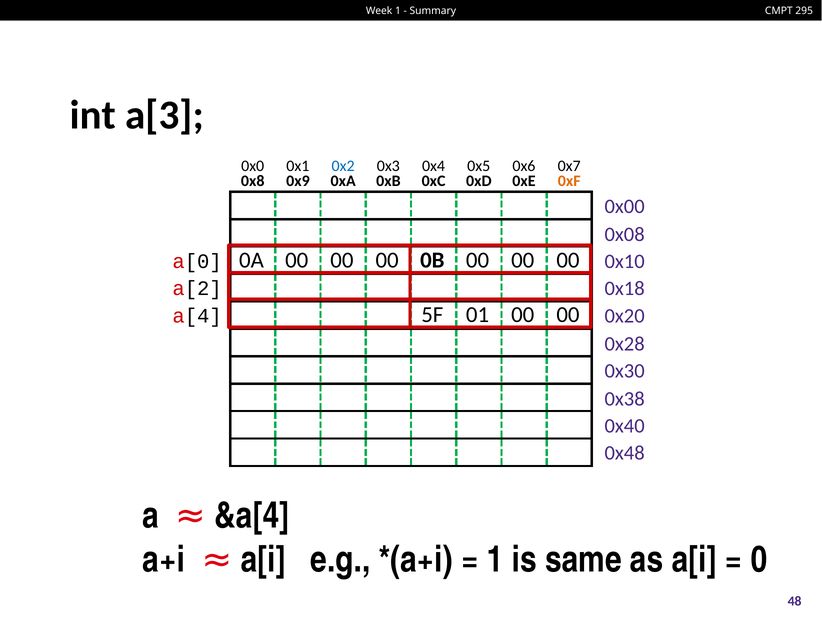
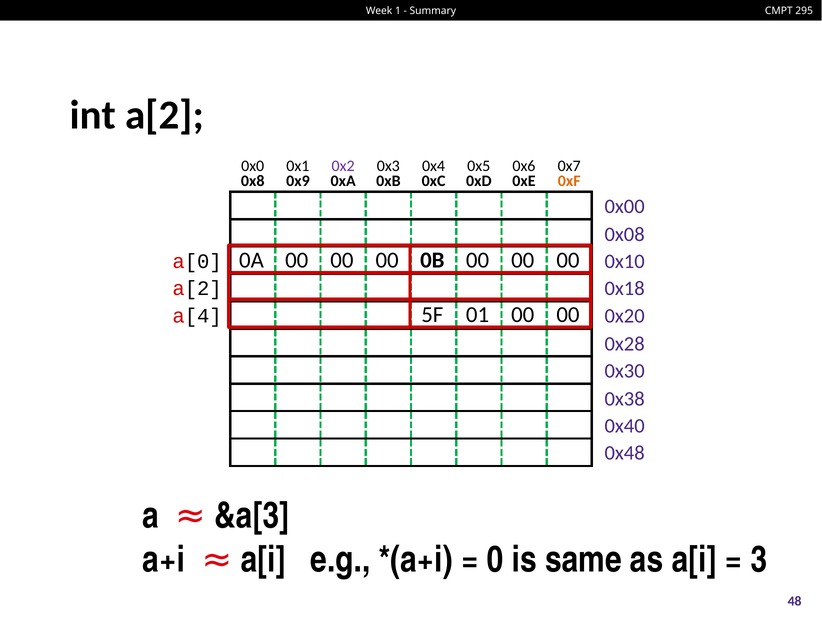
int a[3: a[3 -> a[2
0x2 colour: blue -> purple
&a[4: &a[4 -> &a[3
1 at (495, 559): 1 -> 0
0: 0 -> 3
